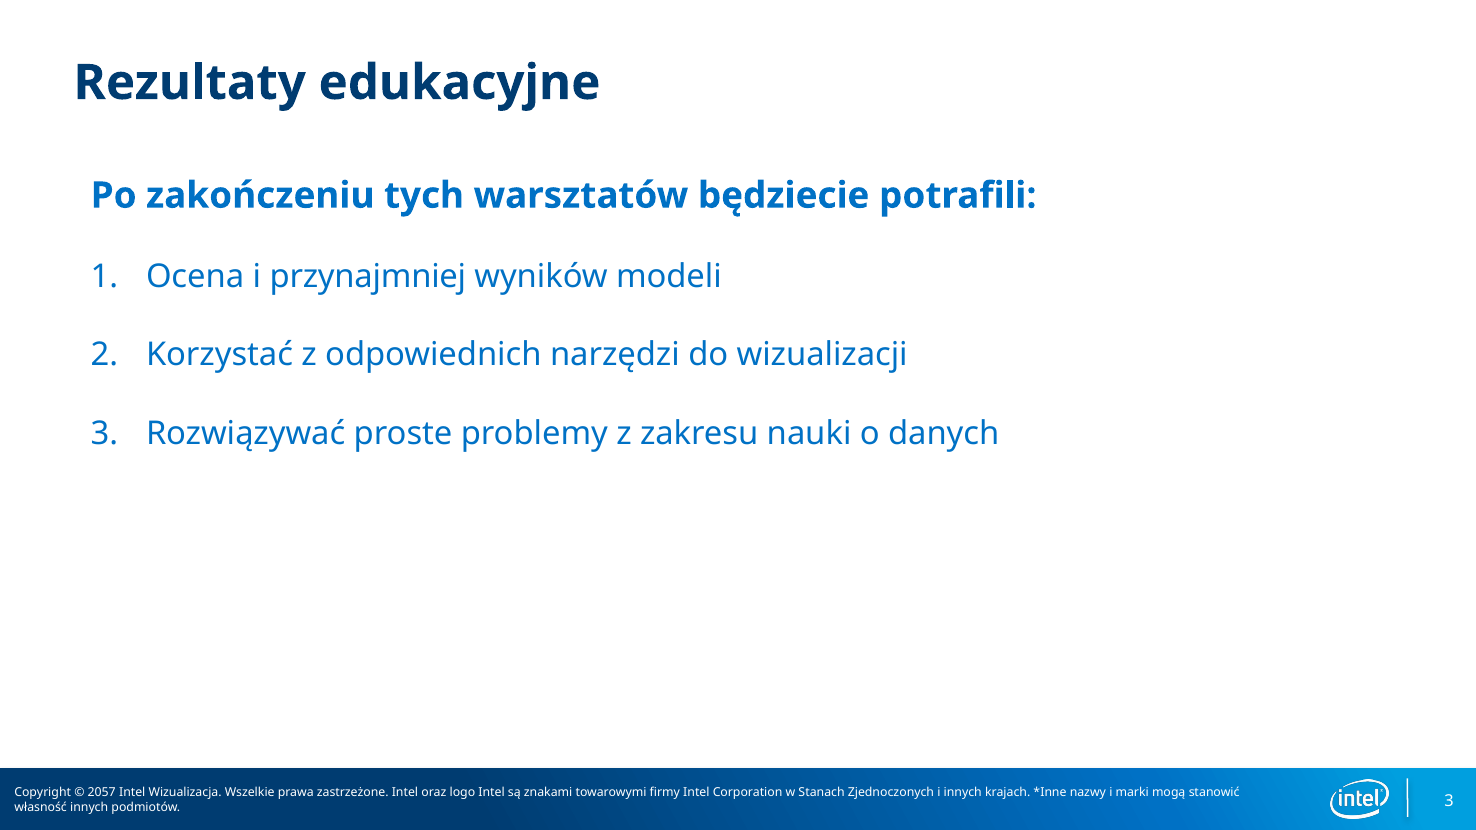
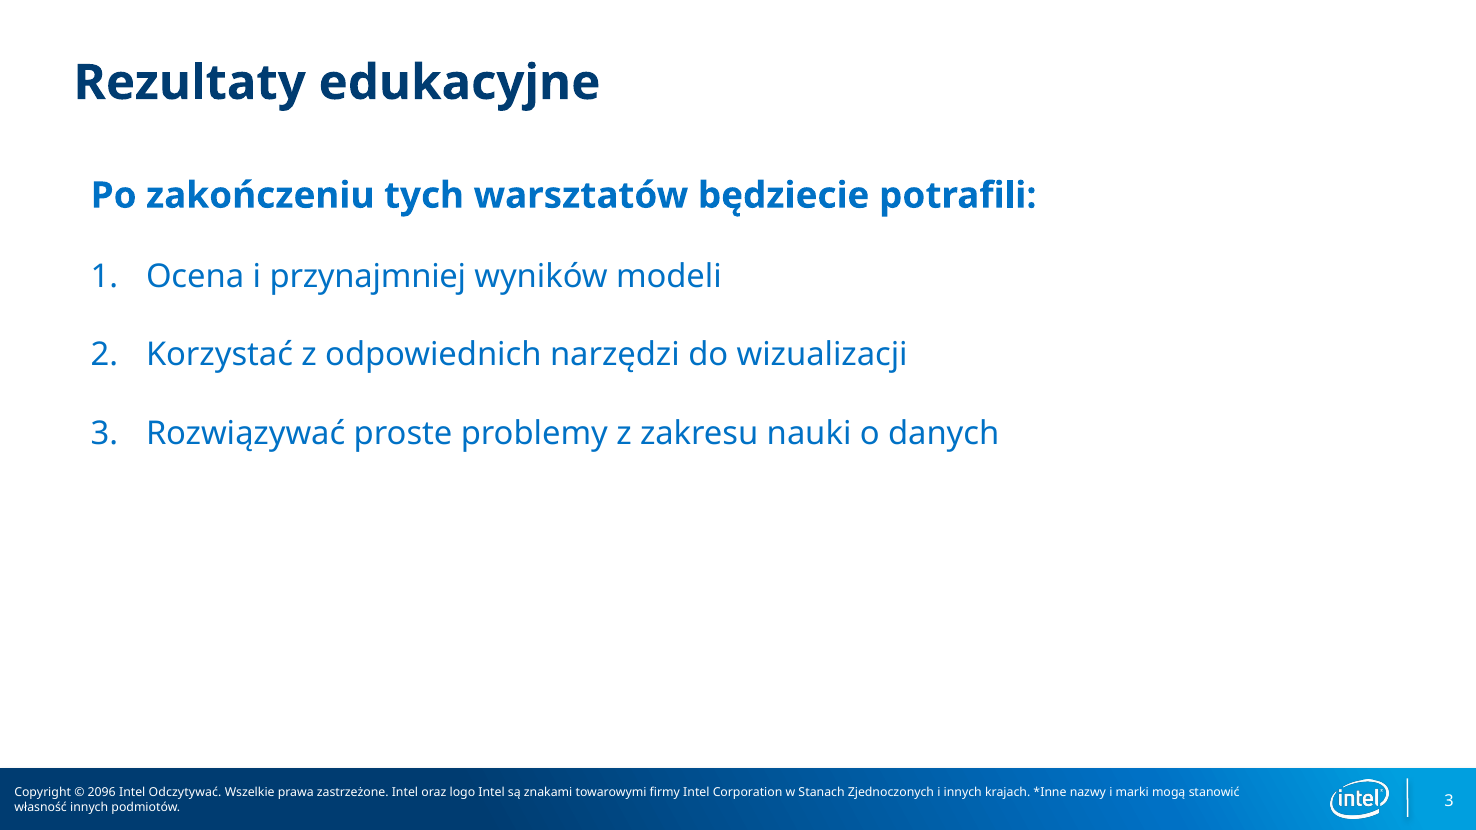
2057: 2057 -> 2096
Wizualizacja: Wizualizacja -> Odczytywać
